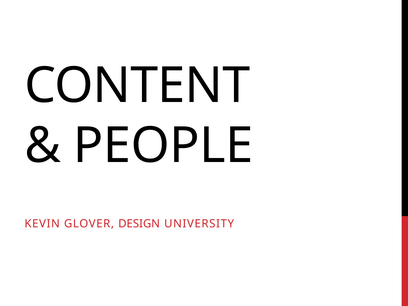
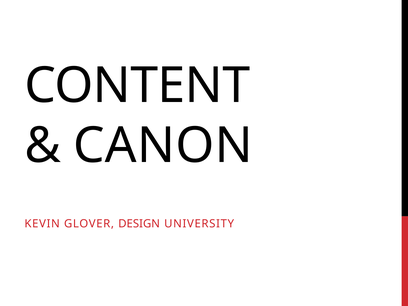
PEOPLE: PEOPLE -> CANON
